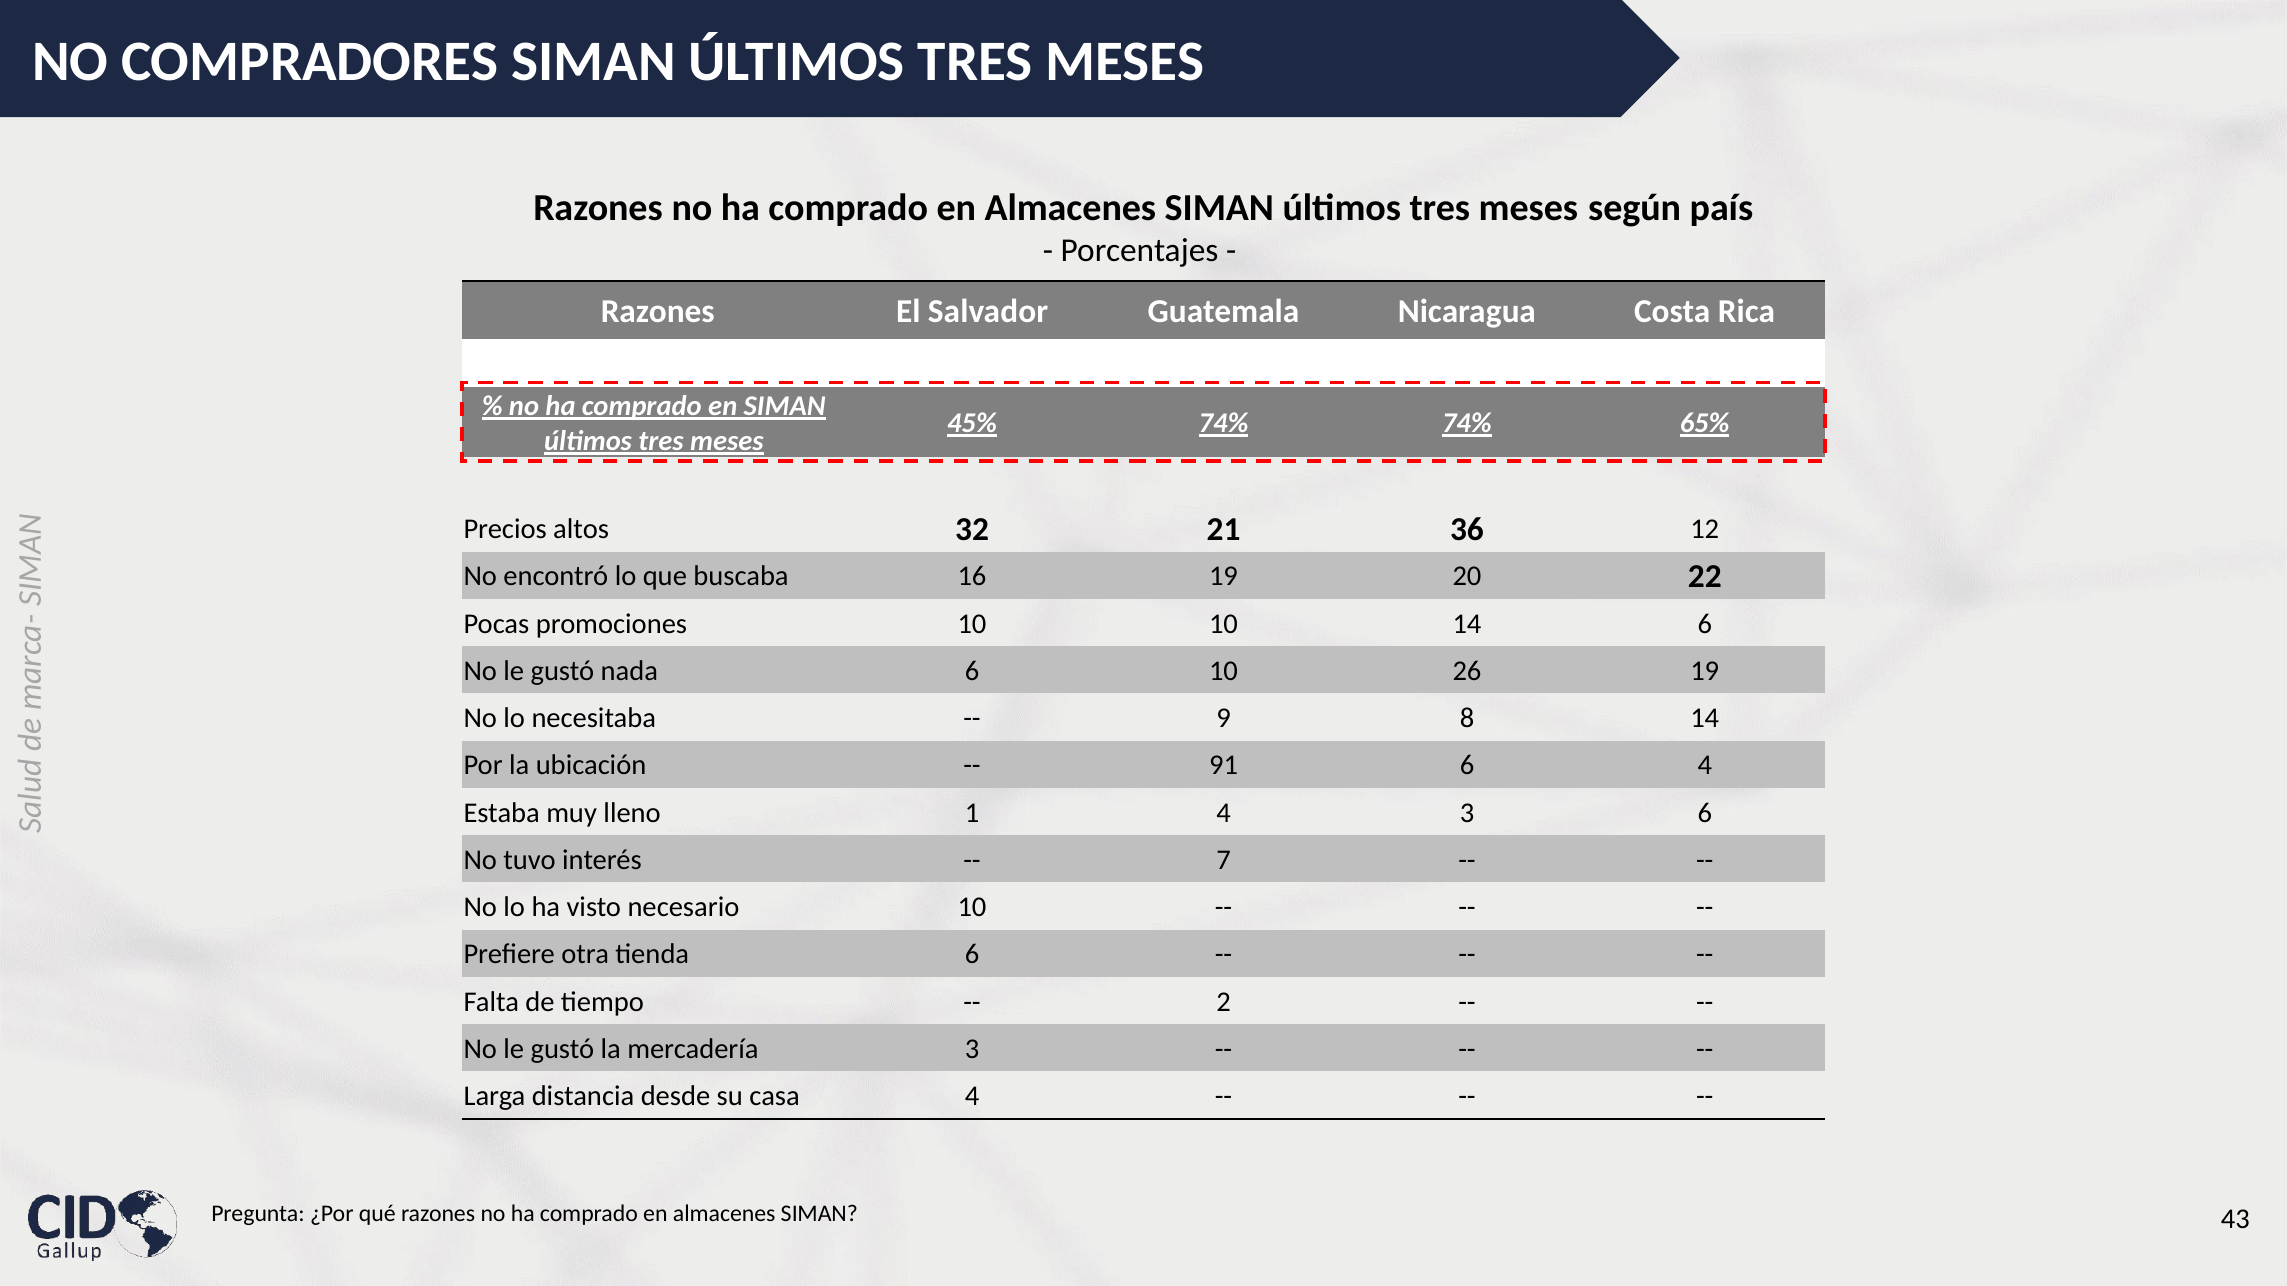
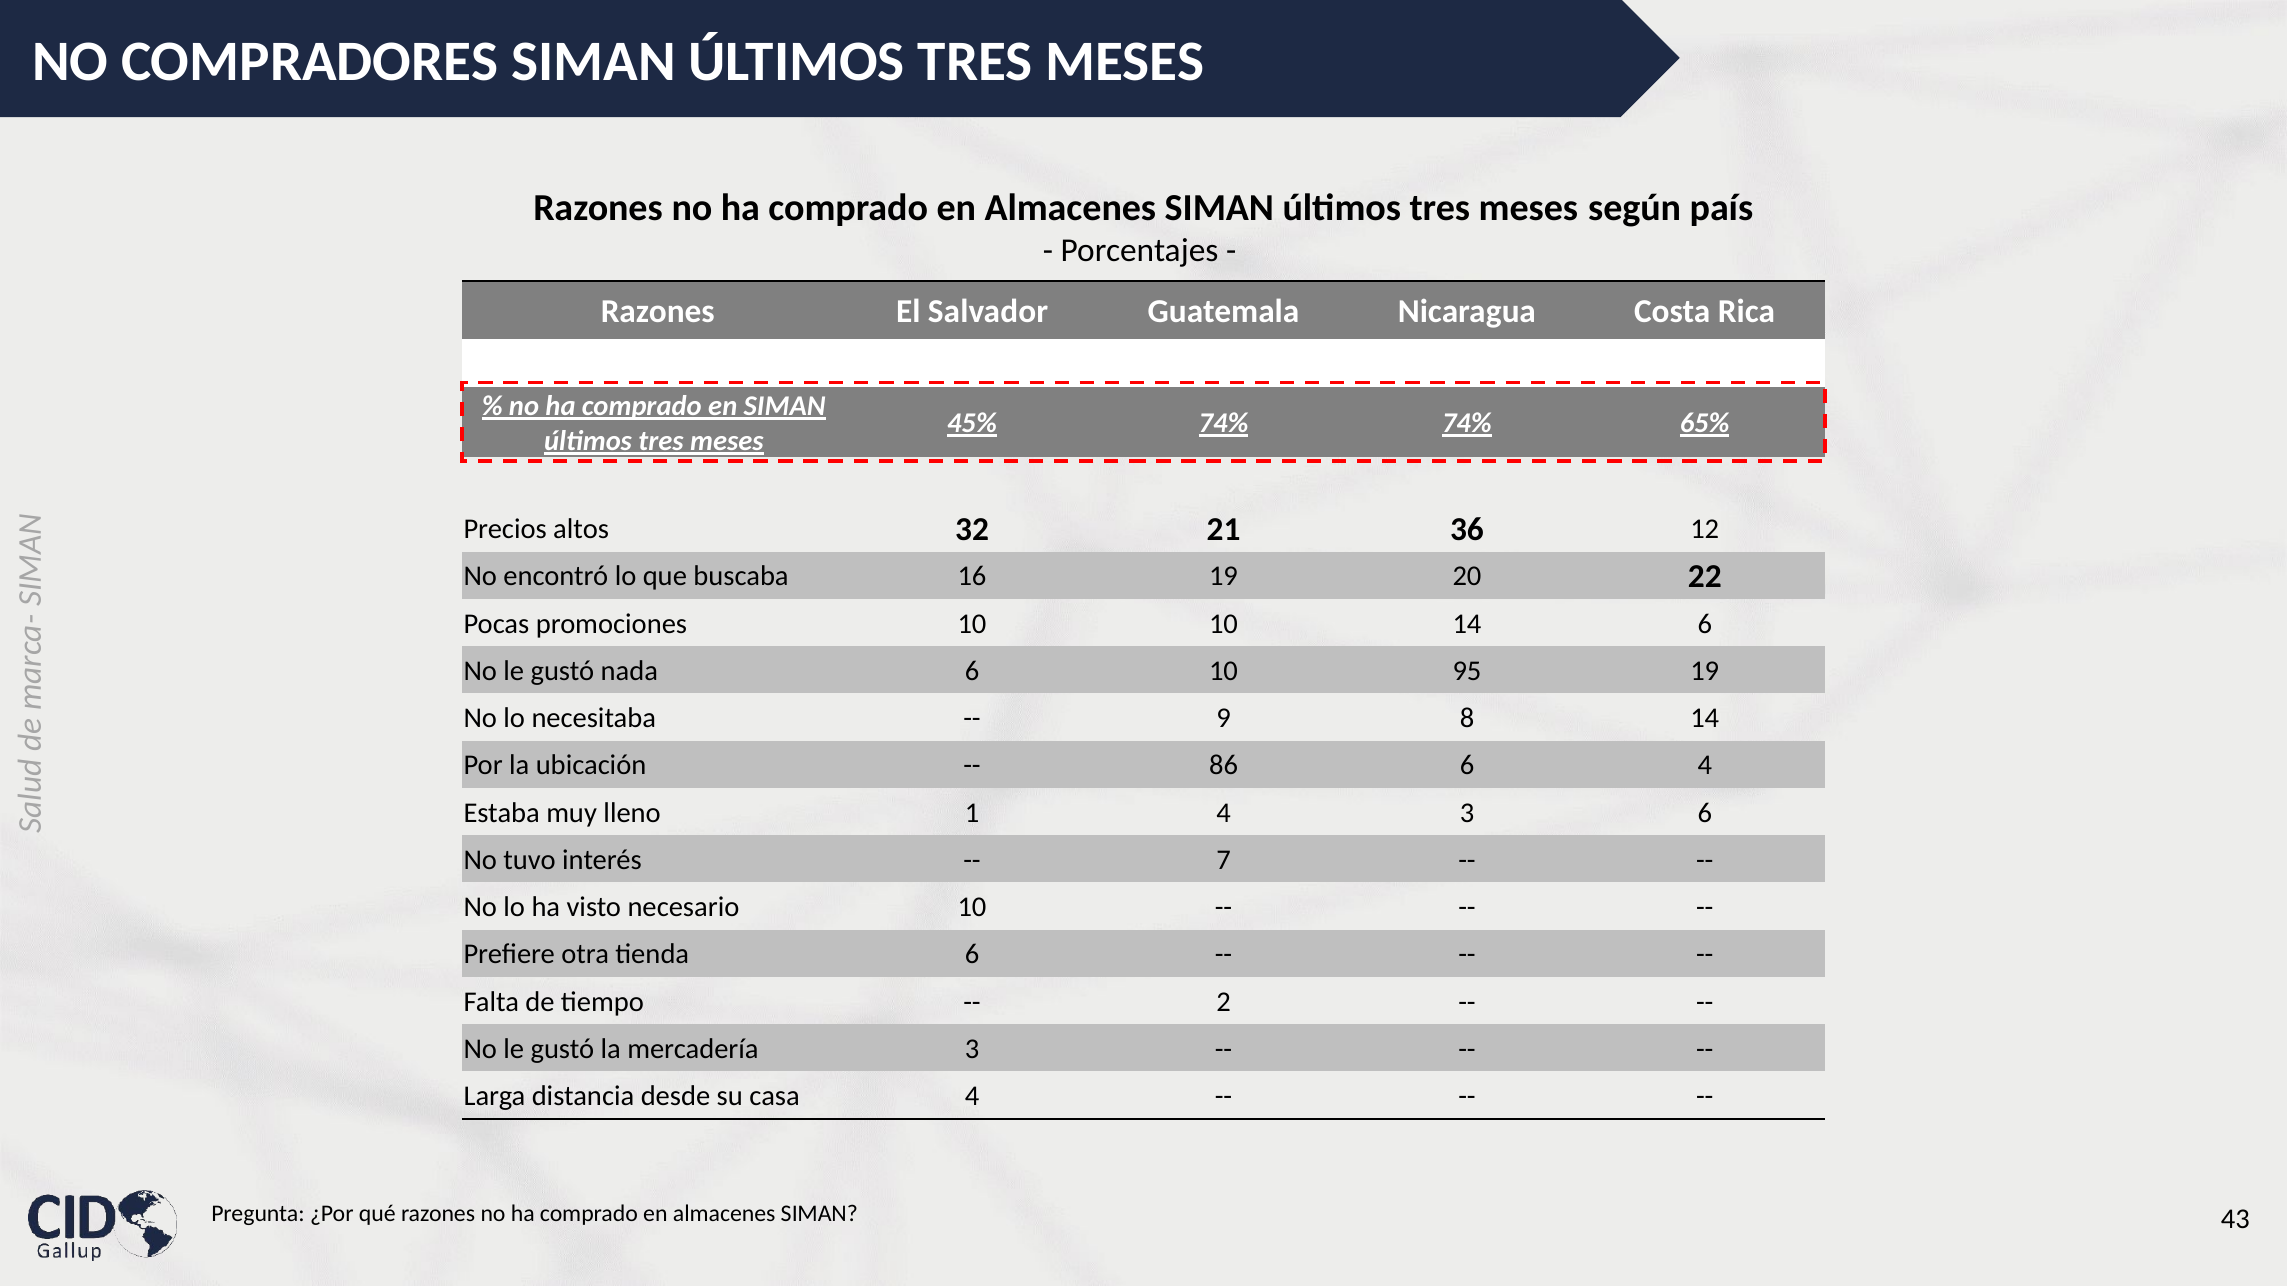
26: 26 -> 95
91: 91 -> 86
